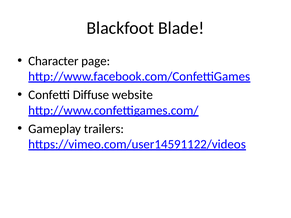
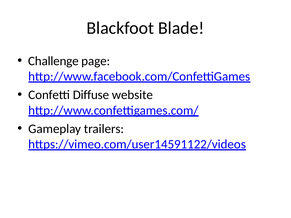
Character: Character -> Challenge
